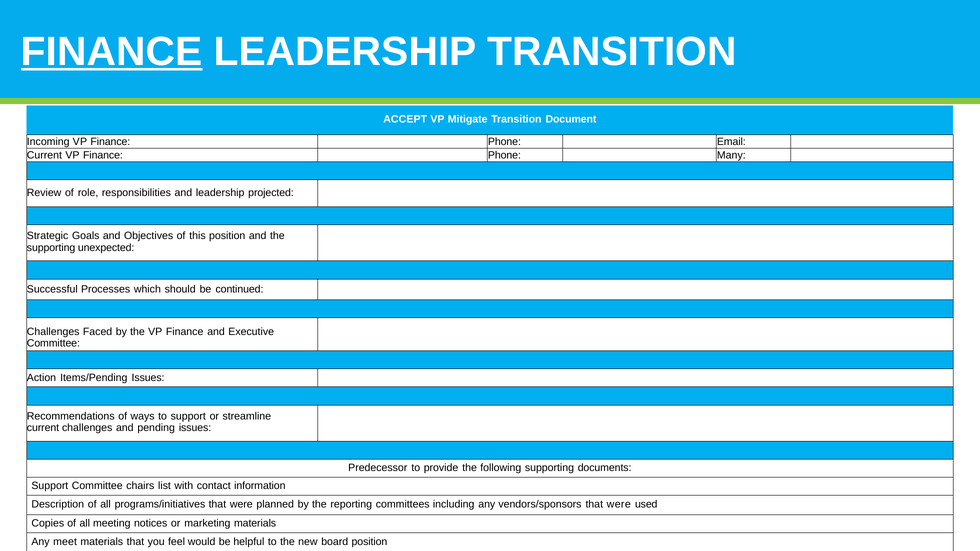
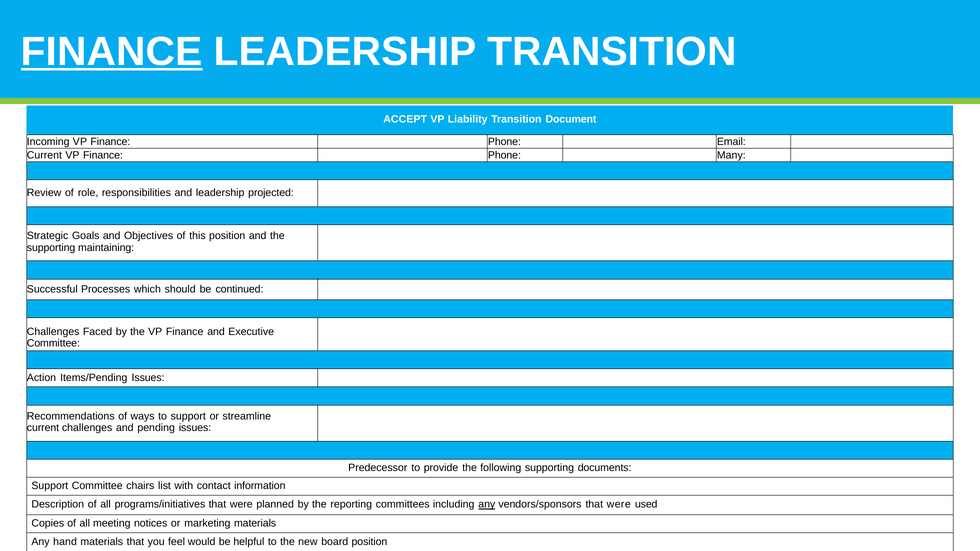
Mitigate: Mitigate -> Liability
unexpected: unexpected -> maintaining
any at (487, 505) underline: none -> present
meet: meet -> hand
